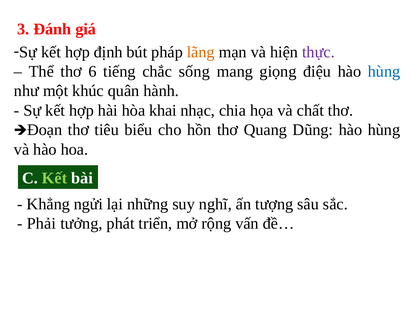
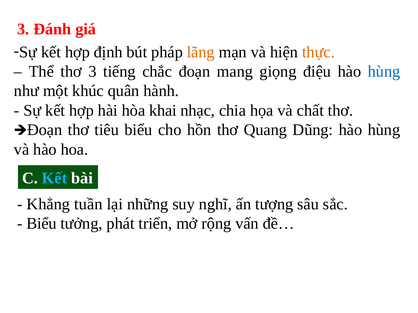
thực colour: purple -> orange
thơ 6: 6 -> 3
chắc sống: sống -> đoạn
Kết at (55, 178) colour: light green -> light blue
ngửi: ngửi -> tuần
Phải at (41, 224): Phải -> Biểu
